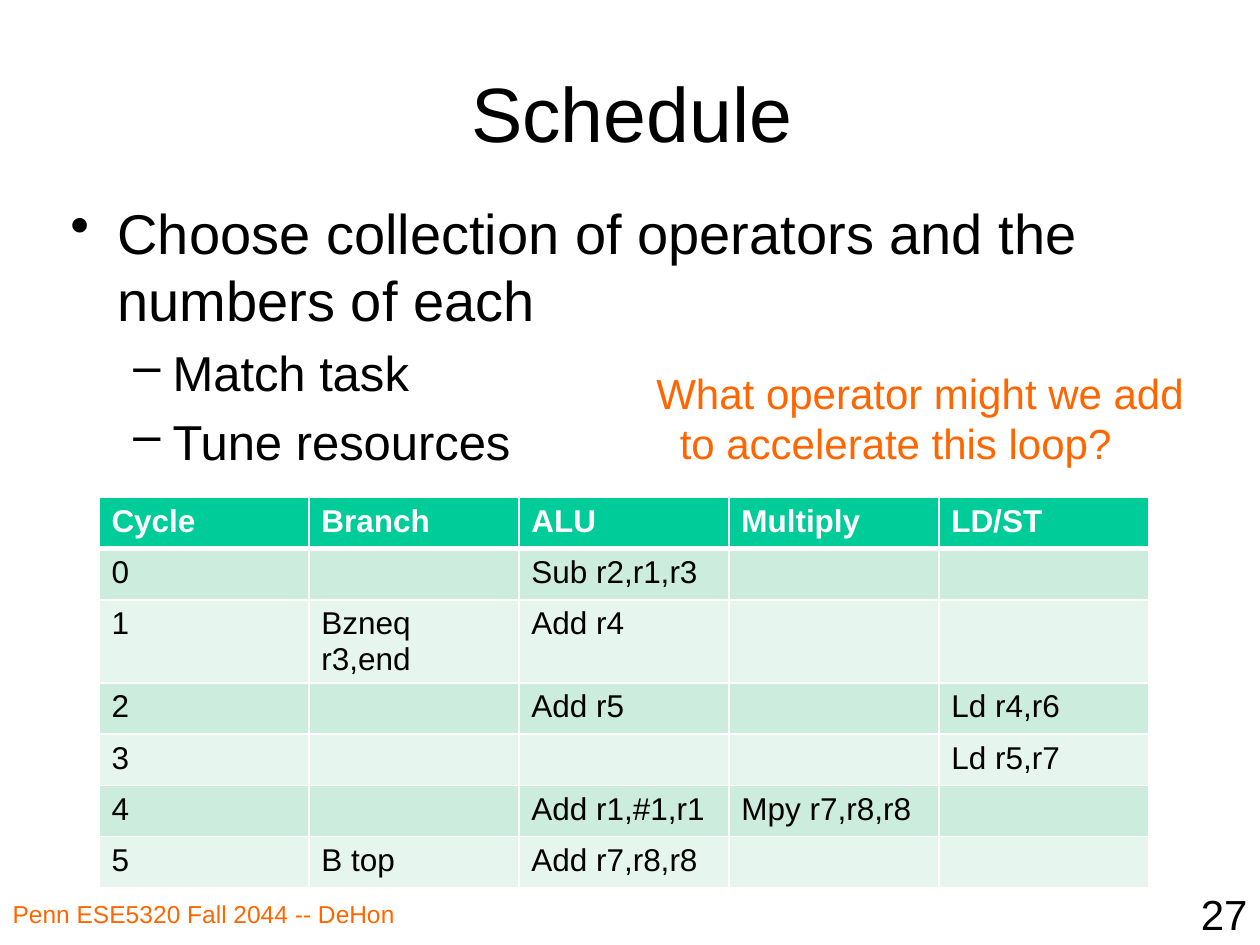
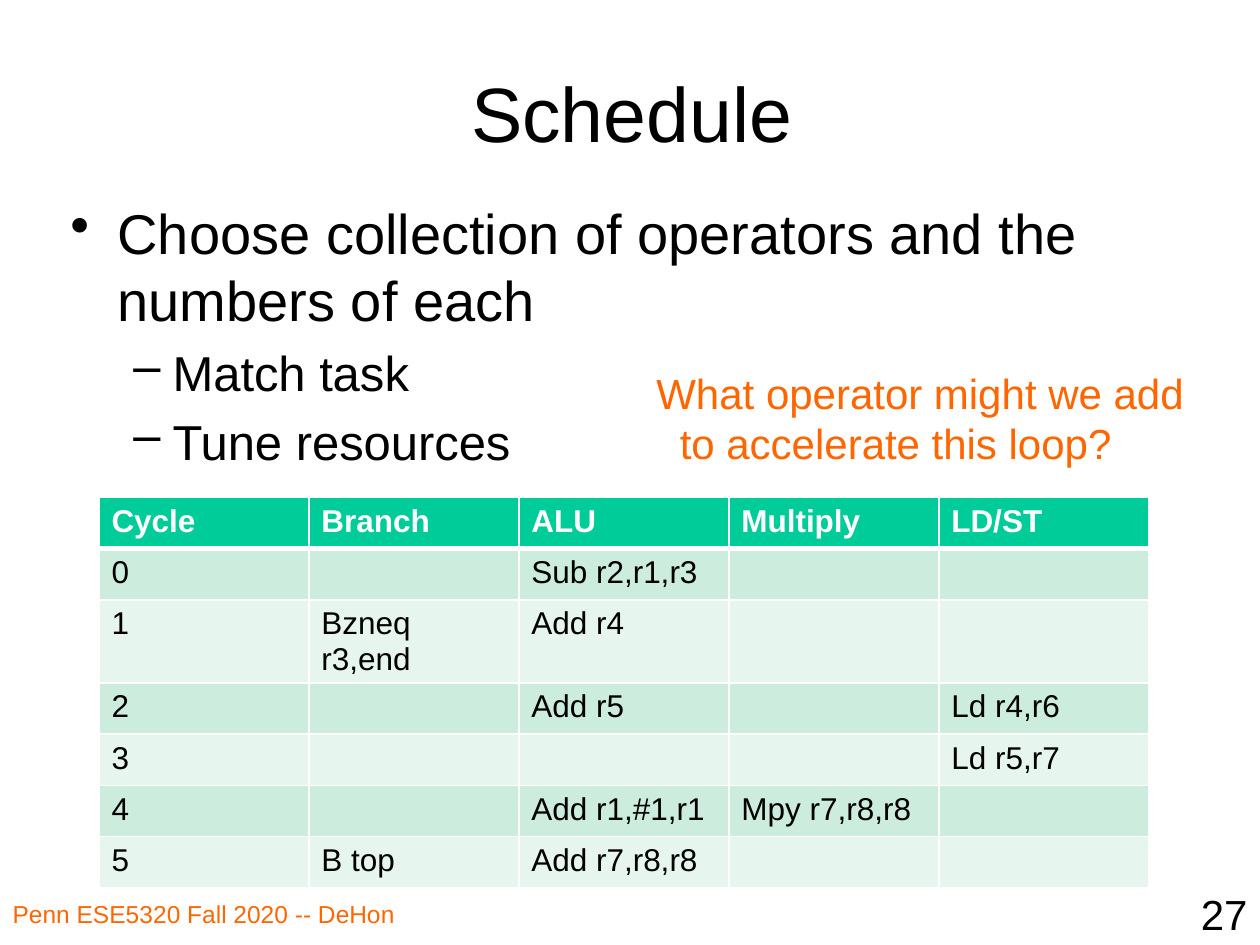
2044: 2044 -> 2020
